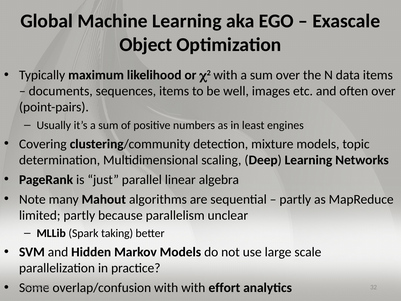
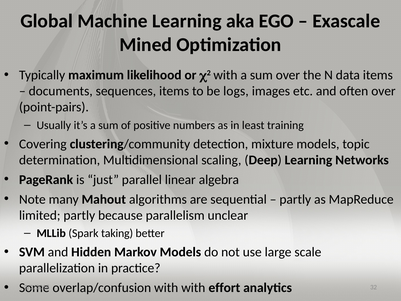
Object: Object -> Mined
well: well -> logs
engines: engines -> training
